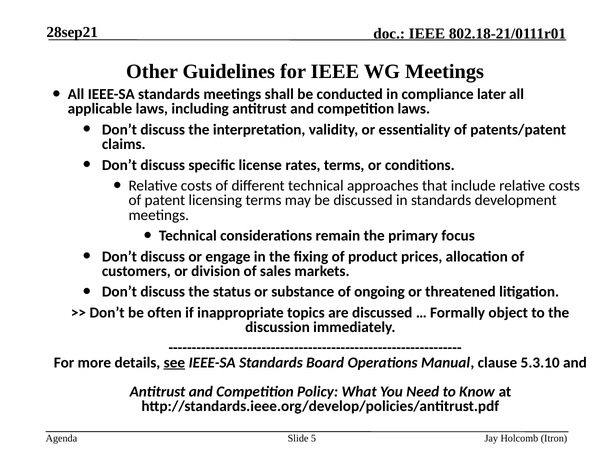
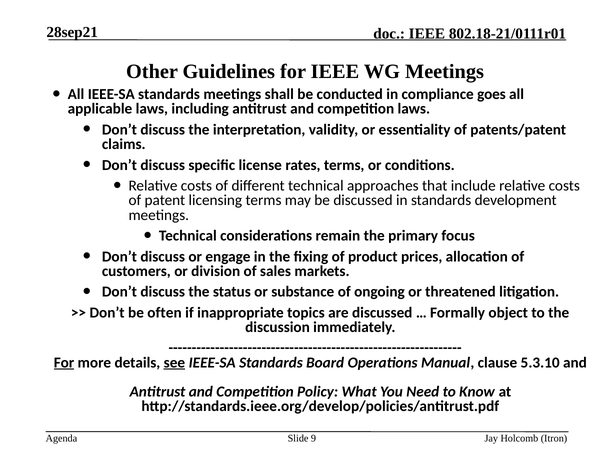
later: later -> goes
For at (64, 362) underline: none -> present
5: 5 -> 9
